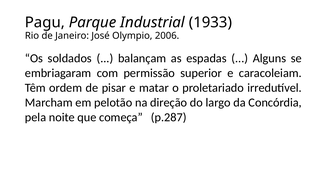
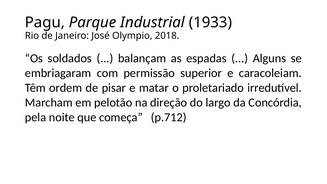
2006: 2006 -> 2018
p.287: p.287 -> p.712
